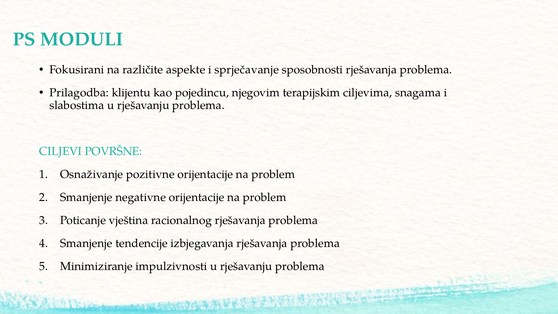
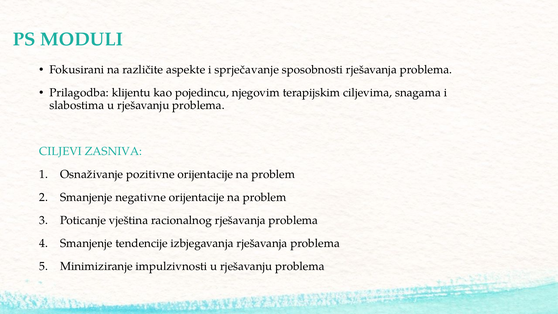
POVRŠNE: POVRŠNE -> ZASNIVA
